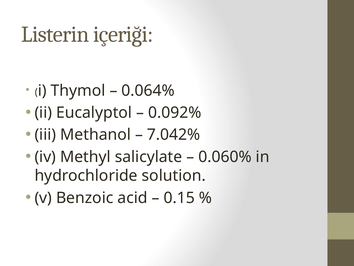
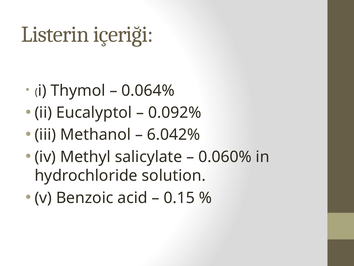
7.042%: 7.042% -> 6.042%
